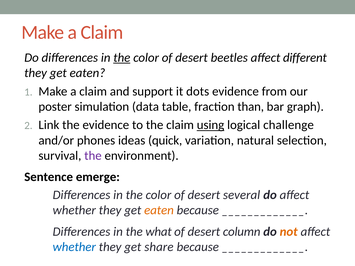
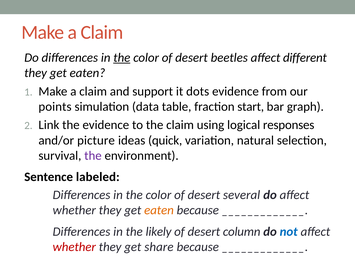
poster: poster -> points
than: than -> start
using underline: present -> none
challenge: challenge -> responses
phones: phones -> picture
emerge: emerge -> labeled
what: what -> likely
not colour: orange -> blue
whether at (74, 247) colour: blue -> red
